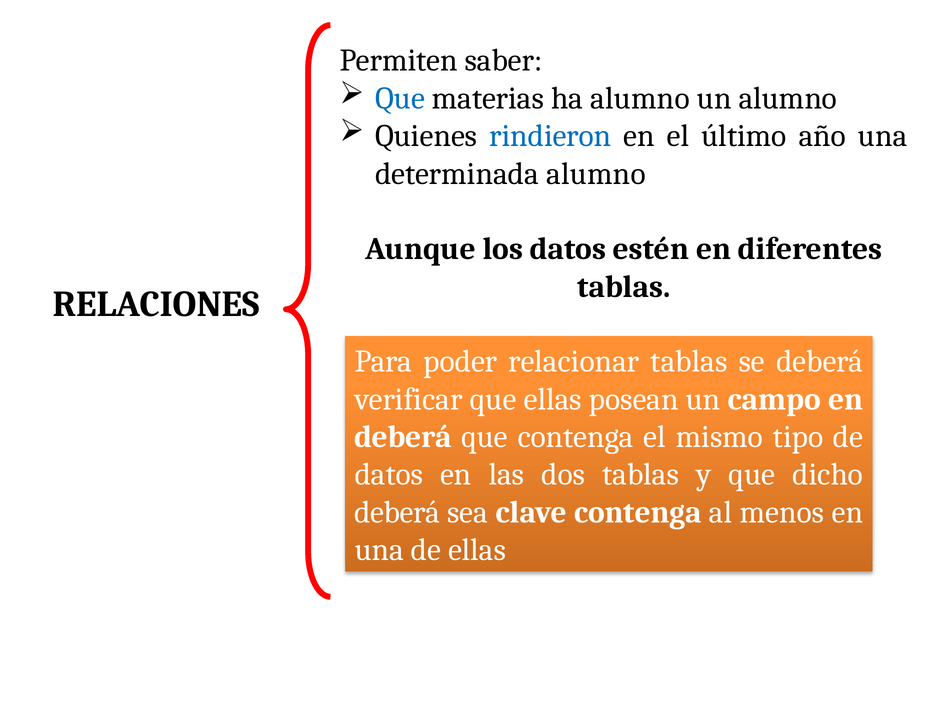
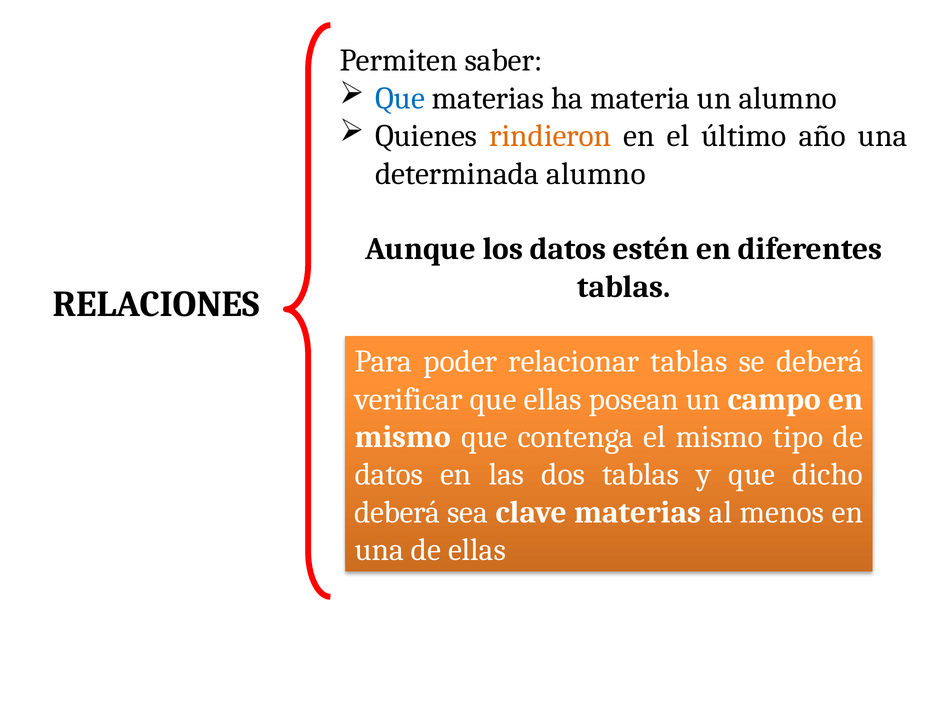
ha alumno: alumno -> materia
rindieron colour: blue -> orange
deberá at (403, 437): deberá -> mismo
clave contenga: contenga -> materias
